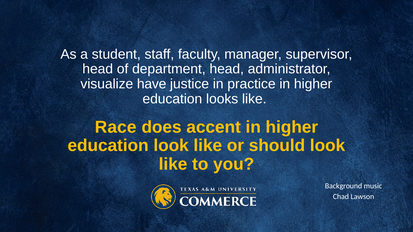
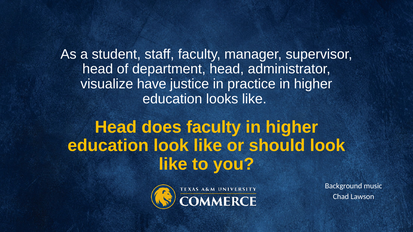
Race at (116, 127): Race -> Head
does accent: accent -> faculty
